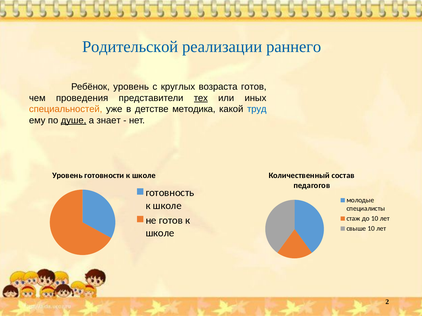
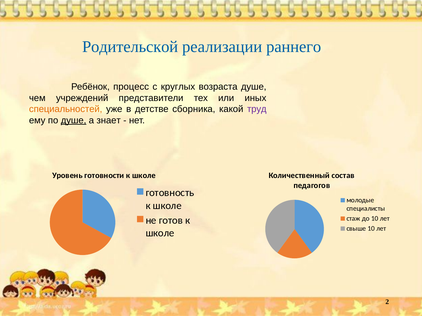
Ребёнок уровень: уровень -> процесс
возраста готов: готов -> душе
проведения: проведения -> учреждений
тех underline: present -> none
методика: методика -> сборника
труд colour: blue -> purple
